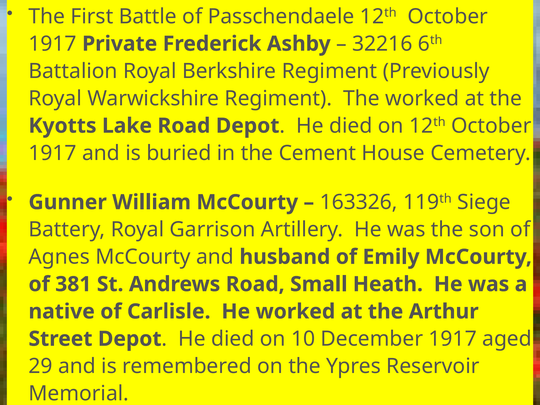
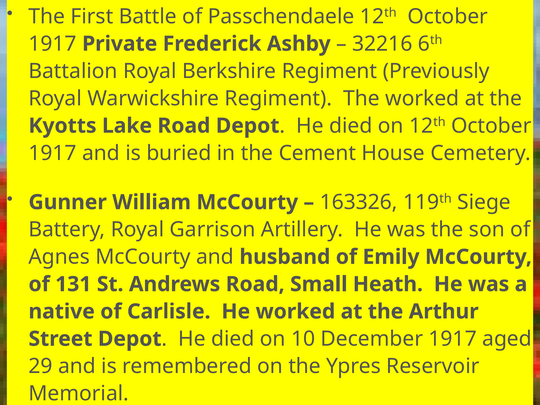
381: 381 -> 131
